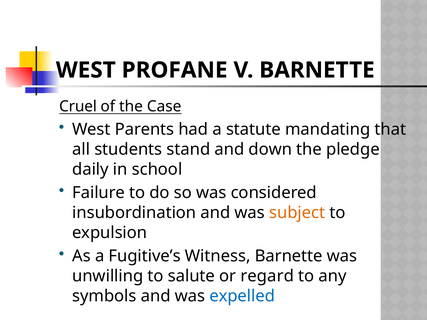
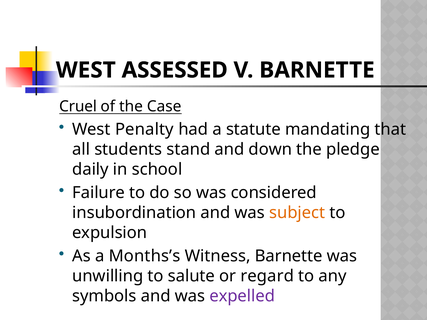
PROFANE: PROFANE -> ASSESSED
Parents: Parents -> Penalty
Fugitive’s: Fugitive’s -> Months’s
expelled colour: blue -> purple
